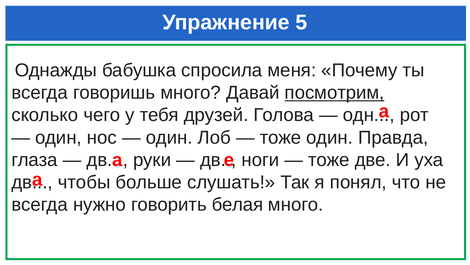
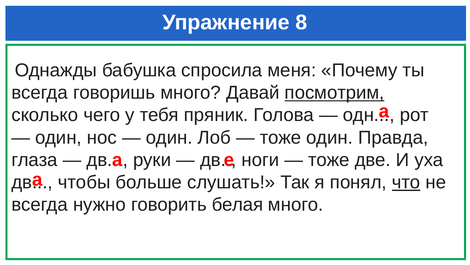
5: 5 -> 8
друзей: друзей -> пряник
что underline: none -> present
